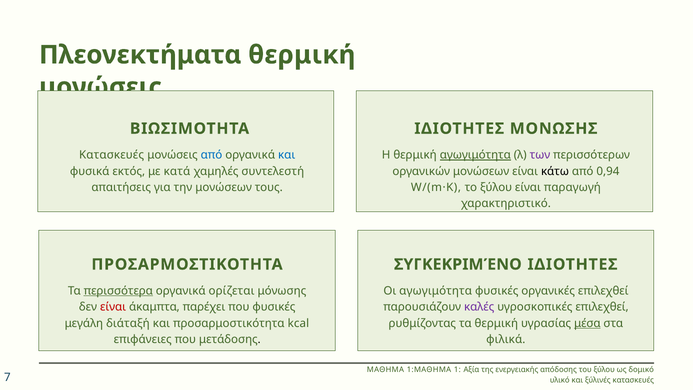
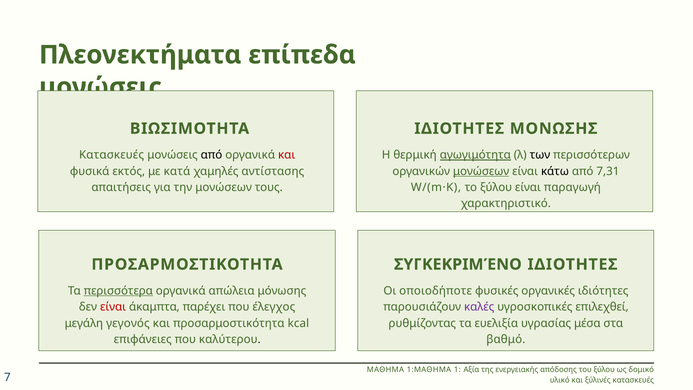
Πλεονεκτήματα θερμική: θερμική -> επίπεδα
από at (212, 155) colour: blue -> black
και at (287, 155) colour: blue -> red
των colour: purple -> black
συντελεστή: συντελεστή -> αντίστασης
μονώσεων at (481, 171) underline: none -> present
0,94: 0,94 -> 7,31
ορίζεται: ορίζεται -> απώλεια
Οι αγωγιμότητα: αγωγιμότητα -> οποιοδήποτε
οργανικές επιλεχθεί: επιλεχθεί -> ιδιότητες
που φυσικές: φυσικές -> έλεγχος
διάταξή: διάταξή -> γεγονός
τα θερμική: θερμική -> ευελιξία
μέσα underline: present -> none
μετάδοσης: μετάδοσης -> καλύτερου
φιλικά: φιλικά -> βαθμό
